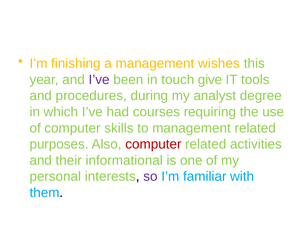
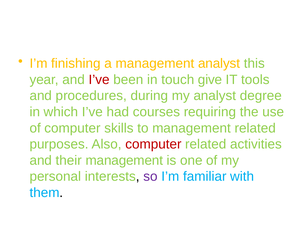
management wishes: wishes -> analyst
I’ve at (99, 80) colour: purple -> red
their informational: informational -> management
